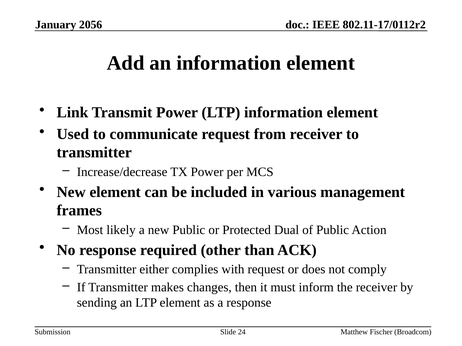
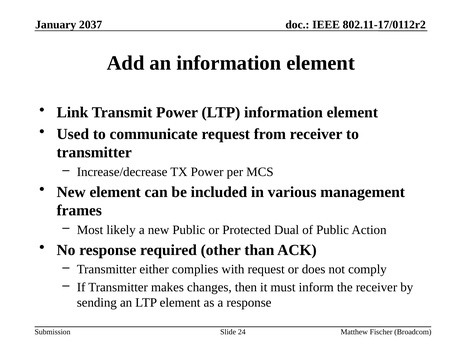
2056: 2056 -> 2037
